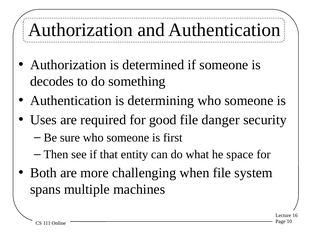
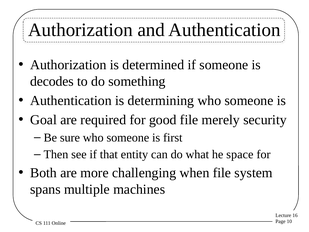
Uses: Uses -> Goal
danger: danger -> merely
